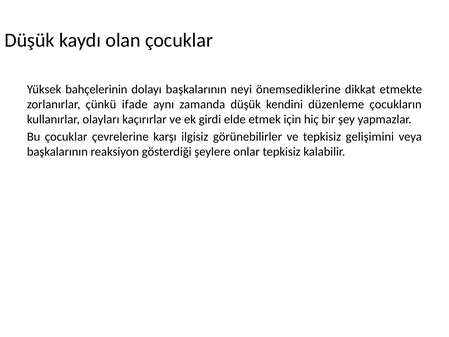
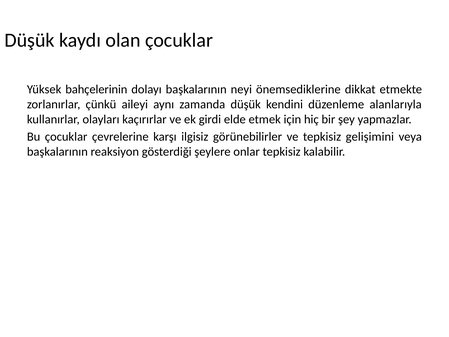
ifade: ifade -> aileyi
çocukların: çocukların -> alanlarıyla
